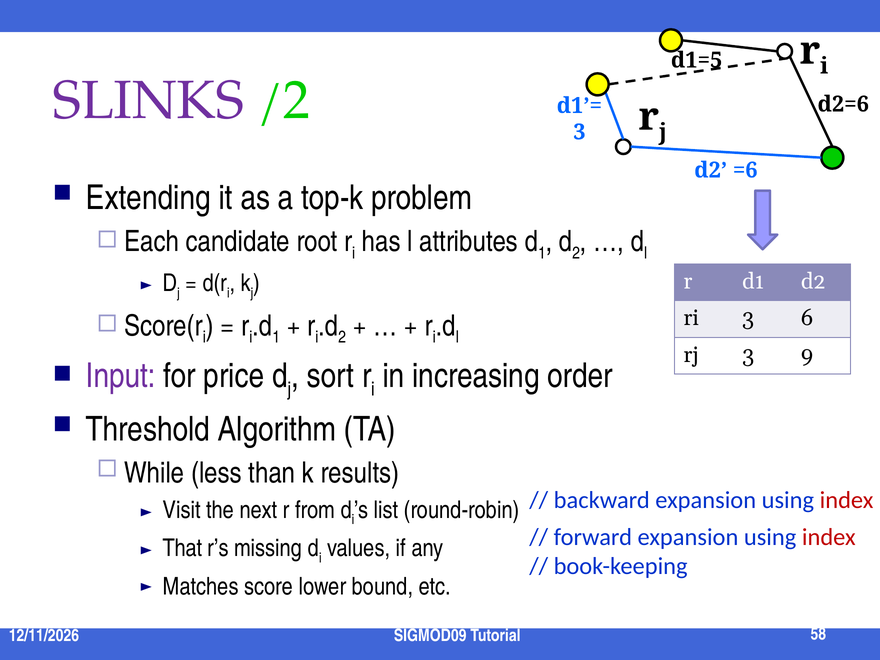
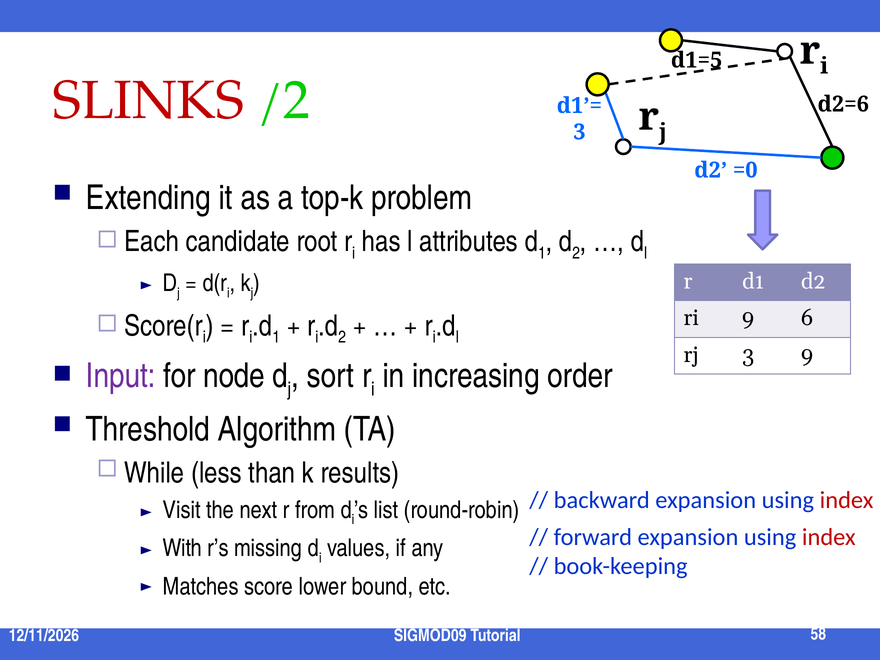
SLINKS colour: purple -> red
=6: =6 -> =0
ri 3: 3 -> 9
price: price -> node
That: That -> With
